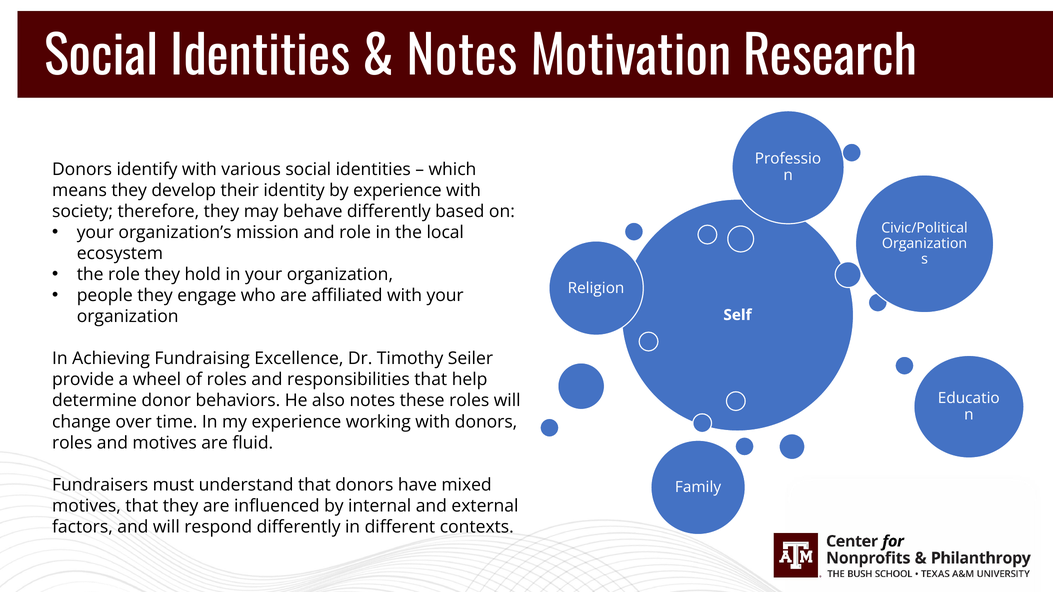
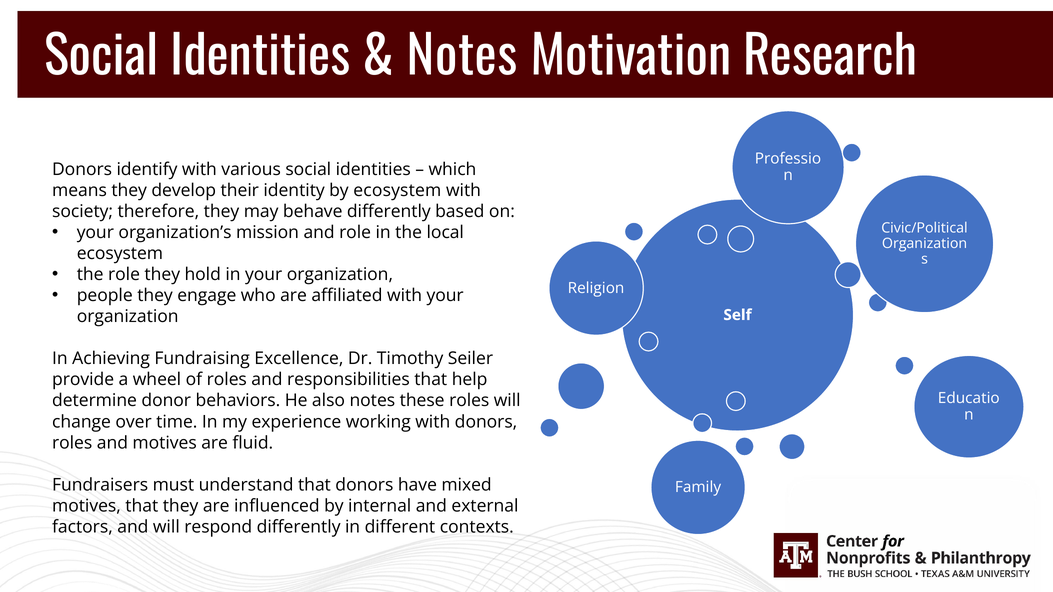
by experience: experience -> ecosystem
